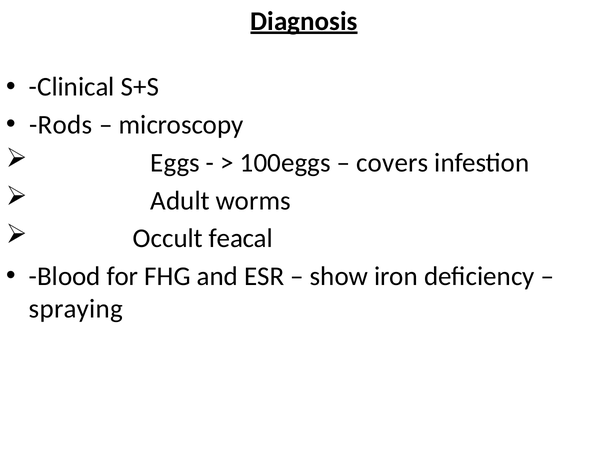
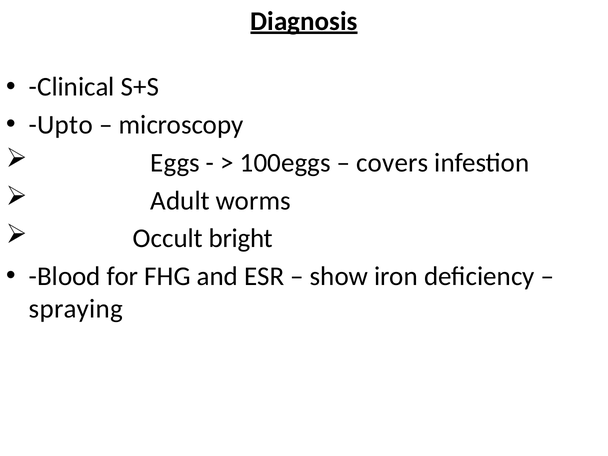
Rods: Rods -> Upto
feacal: feacal -> bright
